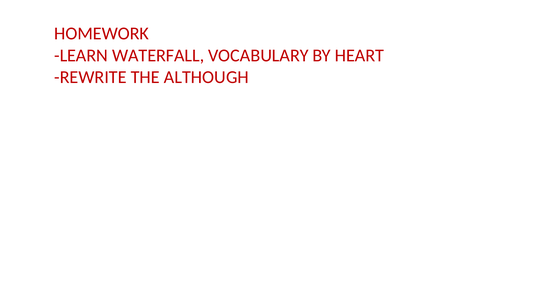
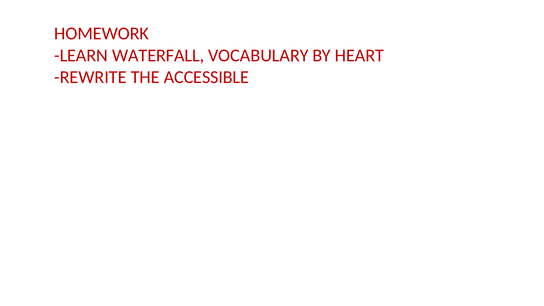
ALTHOUGH: ALTHOUGH -> ACCESSIBLE
